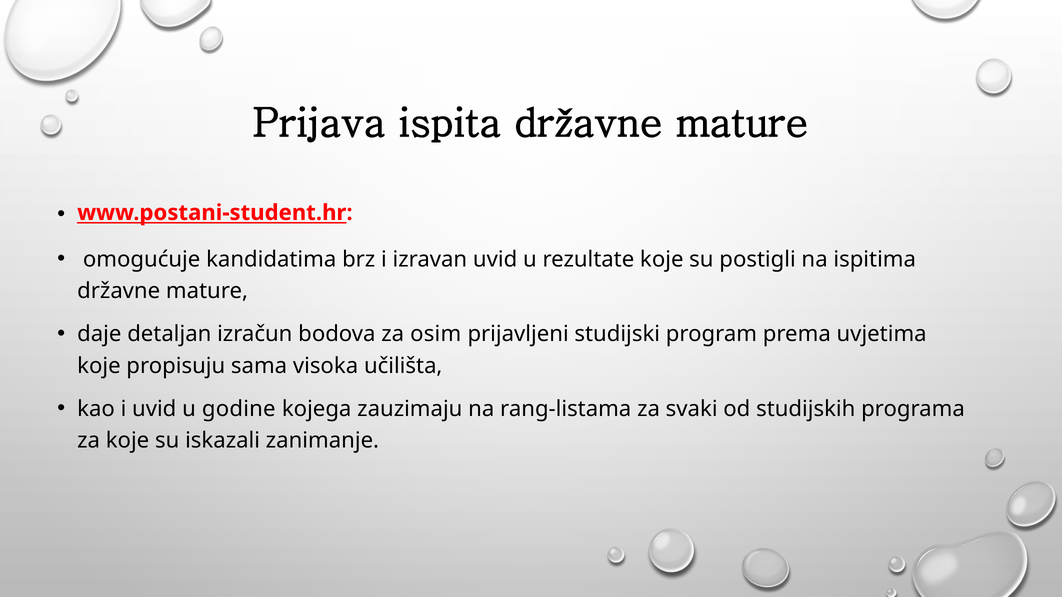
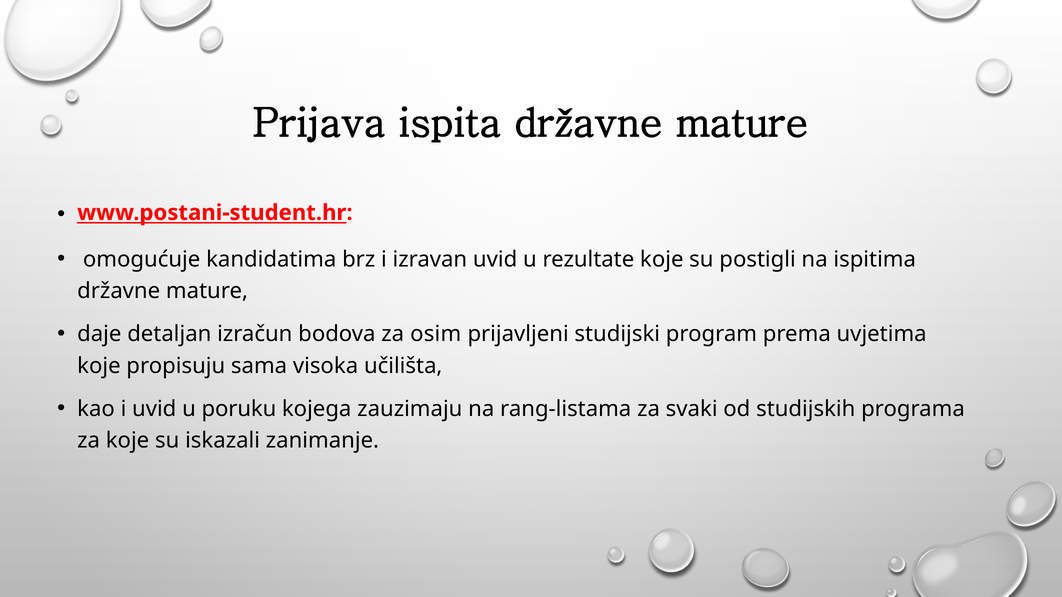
godine: godine -> poruku
